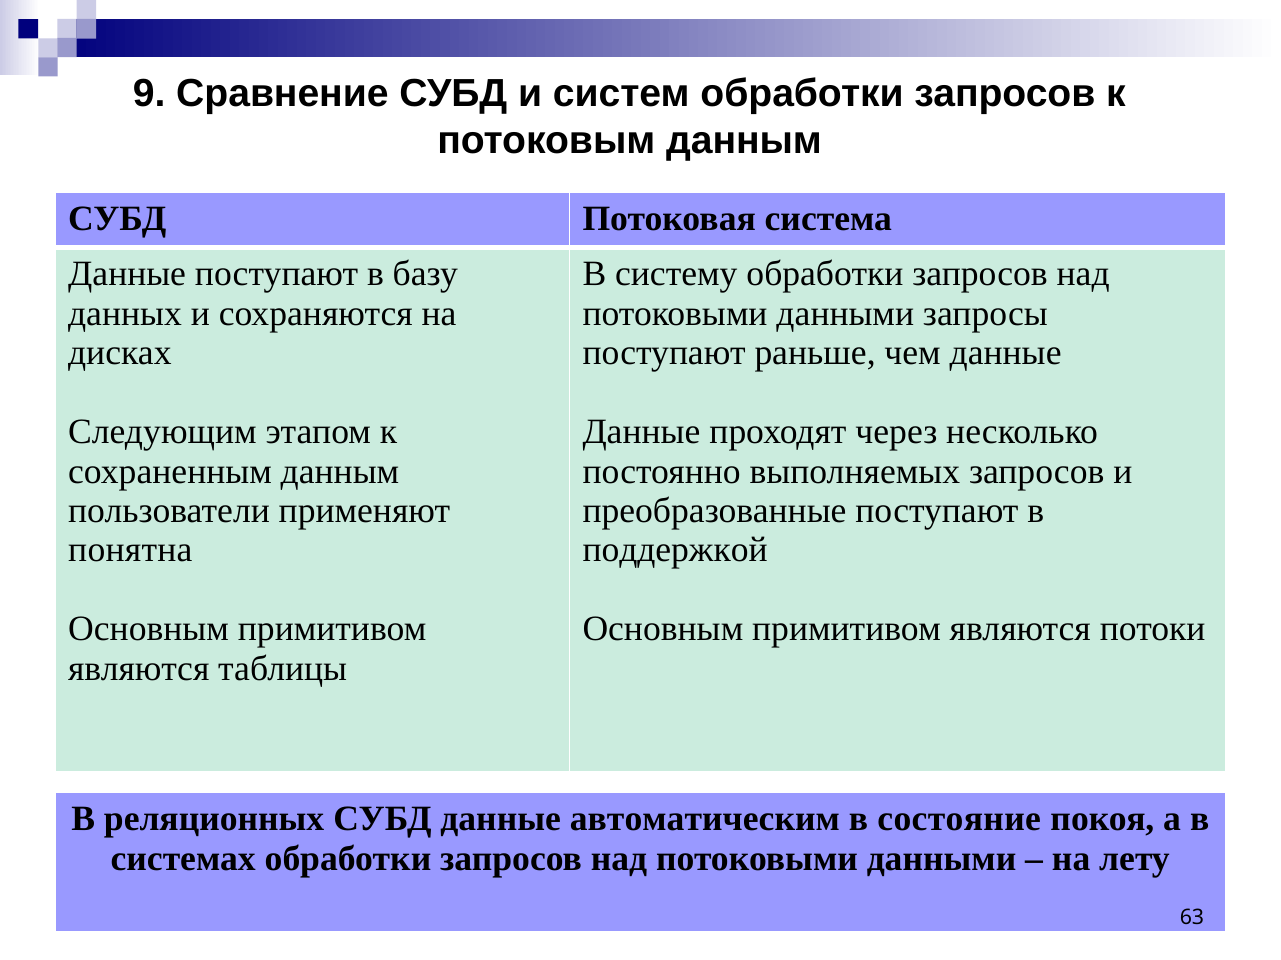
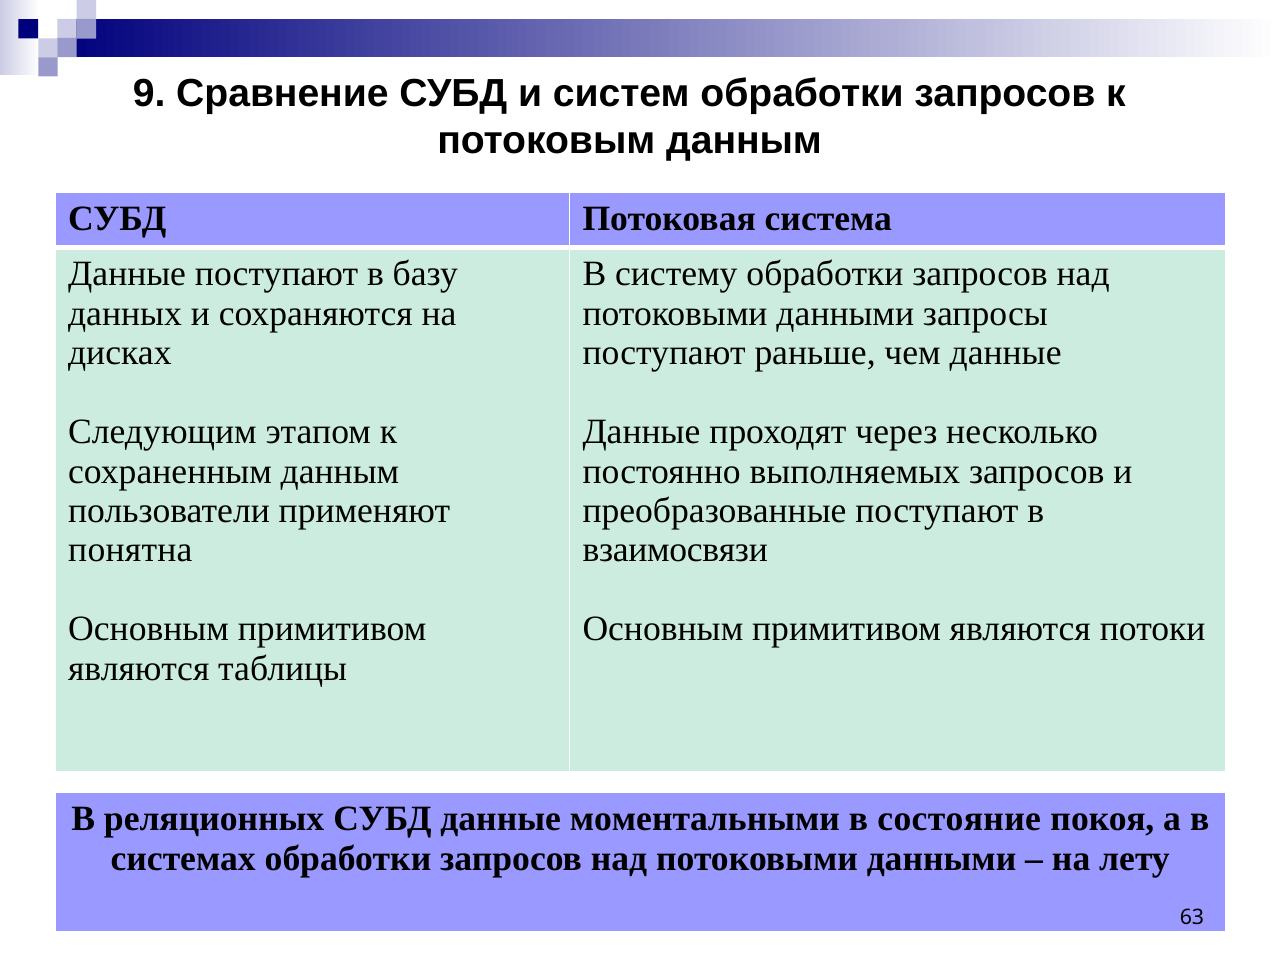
поддержкой: поддержкой -> взаимосвязи
автоматическим: автоматическим -> моментальными
